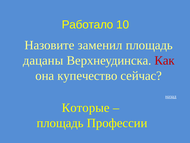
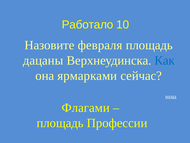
заменил: заменил -> февраля
Как colour: red -> blue
купечество: купечество -> ярмарками
Которые: Которые -> Флагами
